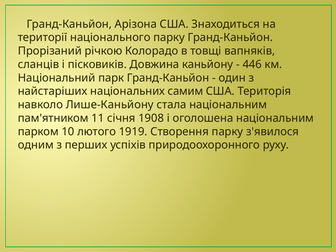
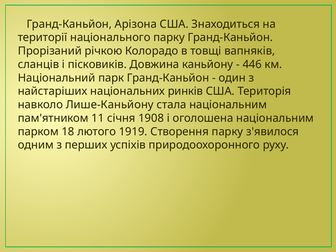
самим: самим -> ринків
10: 10 -> 18
